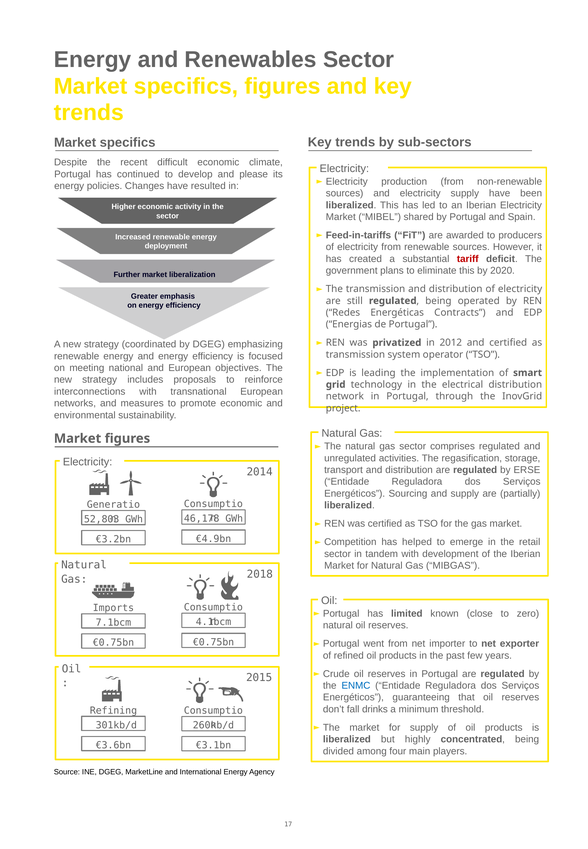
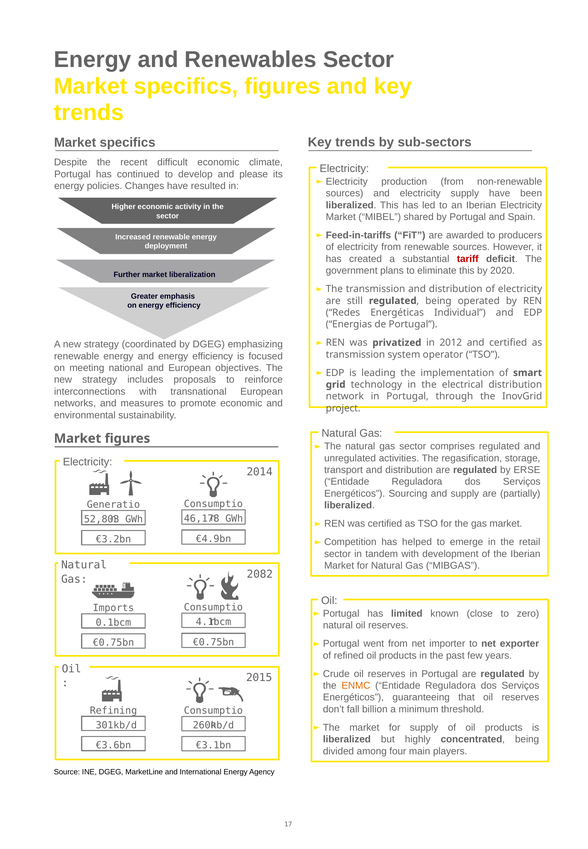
Contracts: Contracts -> Individual
2018: 2018 -> 2082
7.1bcm: 7.1bcm -> 0.1bcm
ENMC colour: blue -> orange
drinks: drinks -> billion
